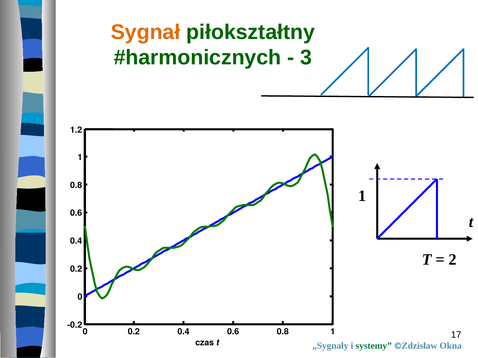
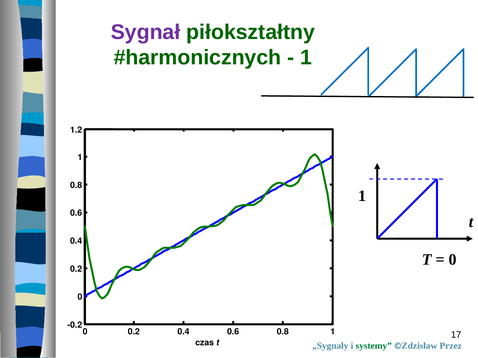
Sygnał colour: orange -> purple
3 at (306, 58): 3 -> 1
2 at (453, 260): 2 -> 0
Okna: Okna -> Przez
